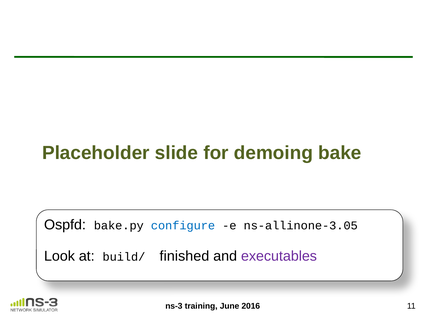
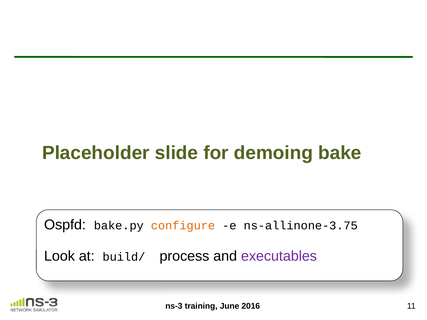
configure colour: blue -> orange
ns-allinone-3.05: ns-allinone-3.05 -> ns-allinone-3.75
finished: finished -> process
